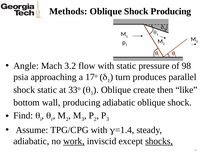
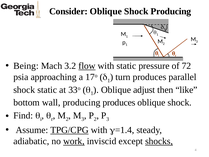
Methods: Methods -> Consider
Angle: Angle -> Being
flow underline: none -> present
98: 98 -> 72
create: create -> adjust
producing adiabatic: adiabatic -> produces
TPG/CPG underline: none -> present
